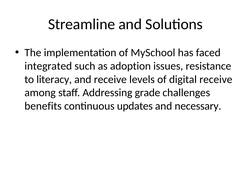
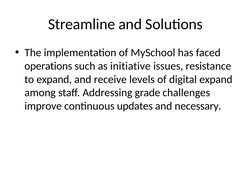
integrated: integrated -> operations
adoption: adoption -> initiative
to literacy: literacy -> expand
digital receive: receive -> expand
benefits: benefits -> improve
